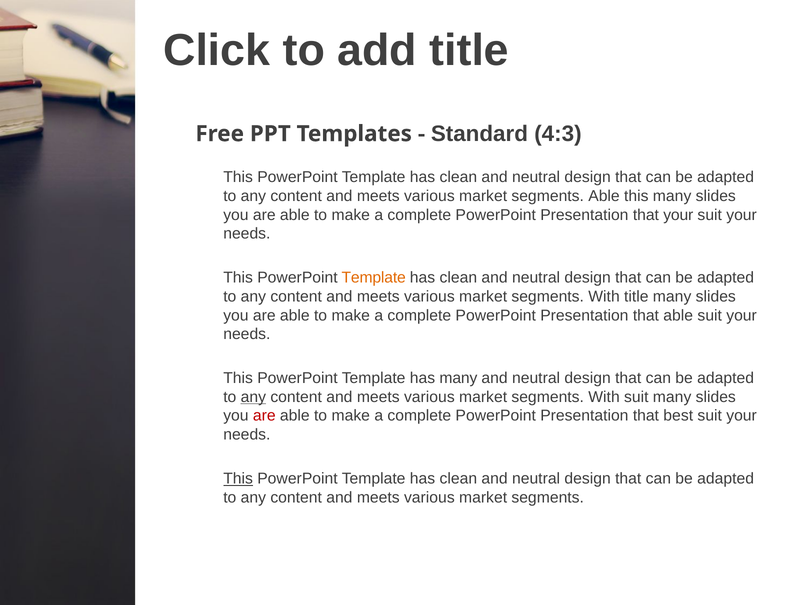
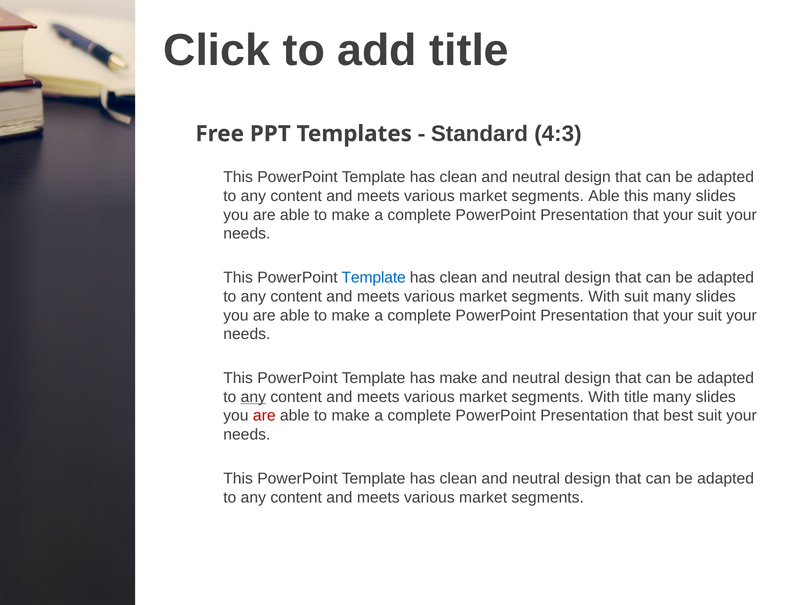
Template at (374, 278) colour: orange -> blue
With title: title -> suit
able at (678, 315): able -> your
has many: many -> make
With suit: suit -> title
This at (238, 479) underline: present -> none
